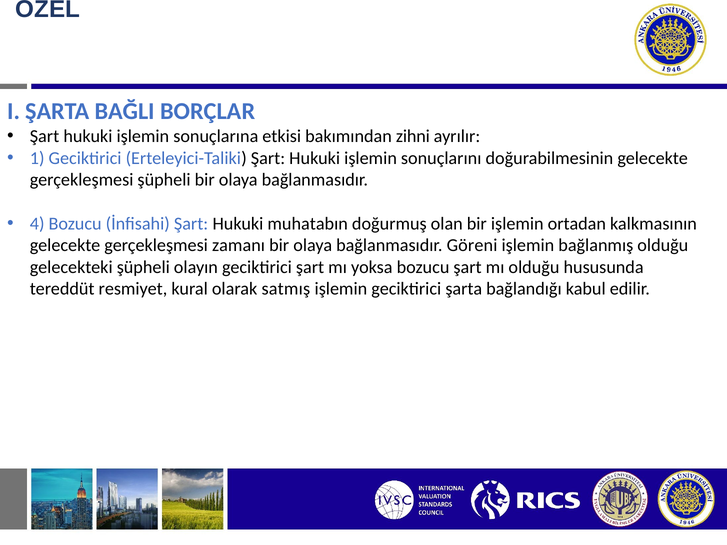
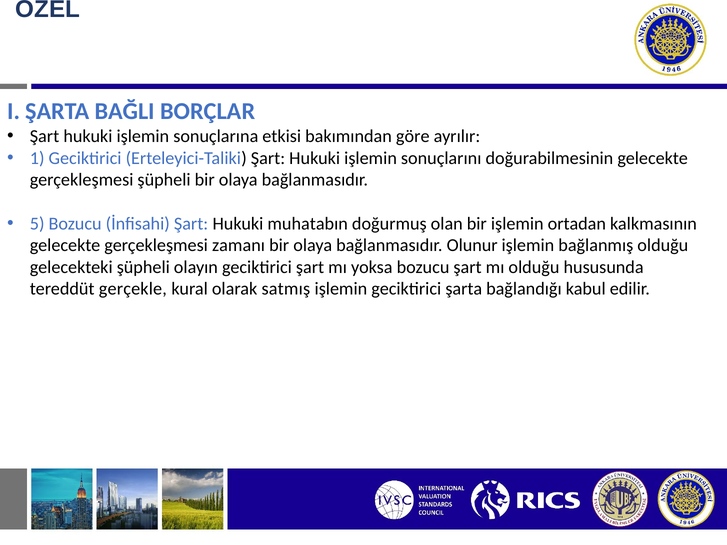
zihni: zihni -> göre
4: 4 -> 5
Göreni: Göreni -> Olunur
resmiyet: resmiyet -> gerçekle
